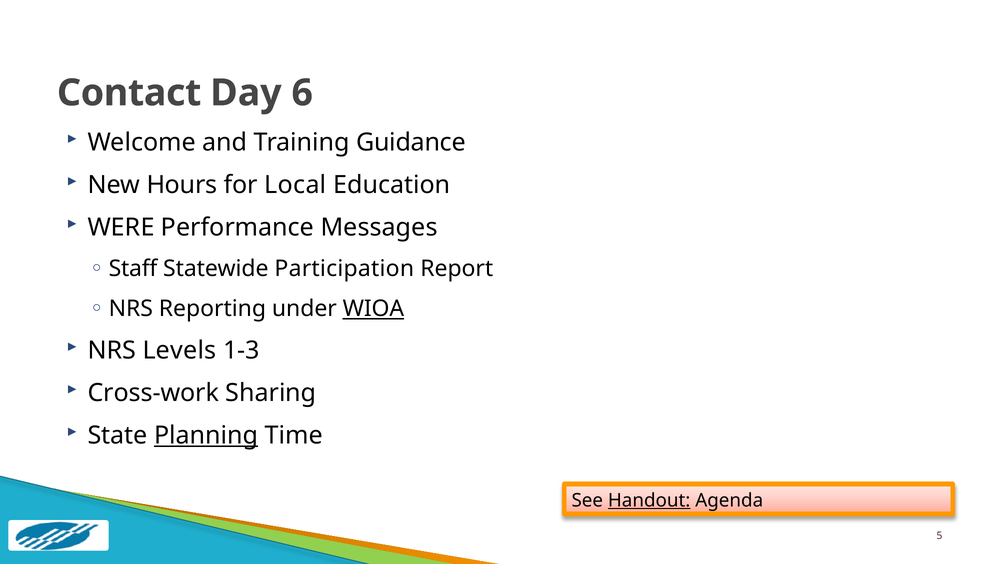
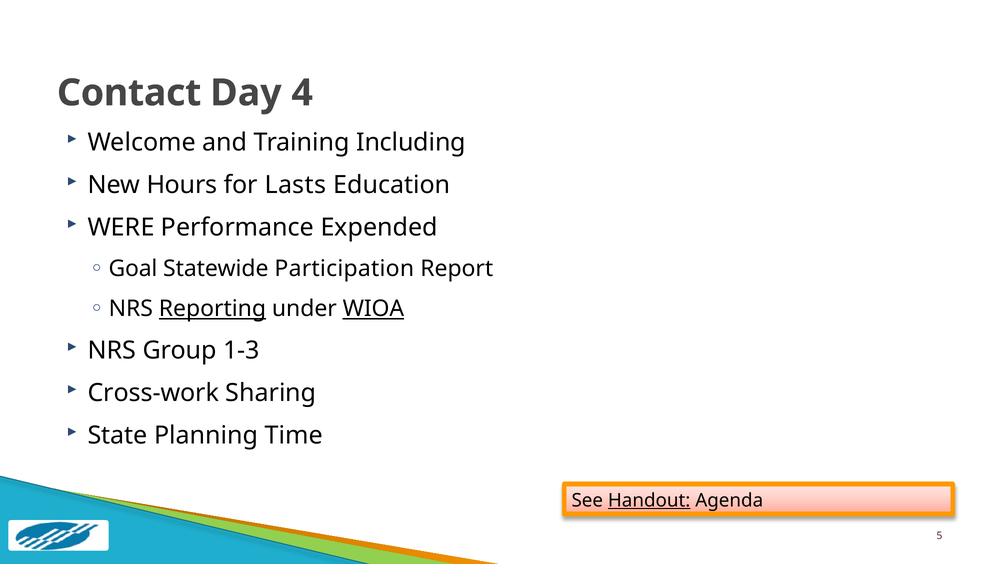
6: 6 -> 4
Guidance: Guidance -> Including
Local: Local -> Lasts
Messages: Messages -> Expended
Staff: Staff -> Goal
Reporting underline: none -> present
Levels: Levels -> Group
Planning underline: present -> none
